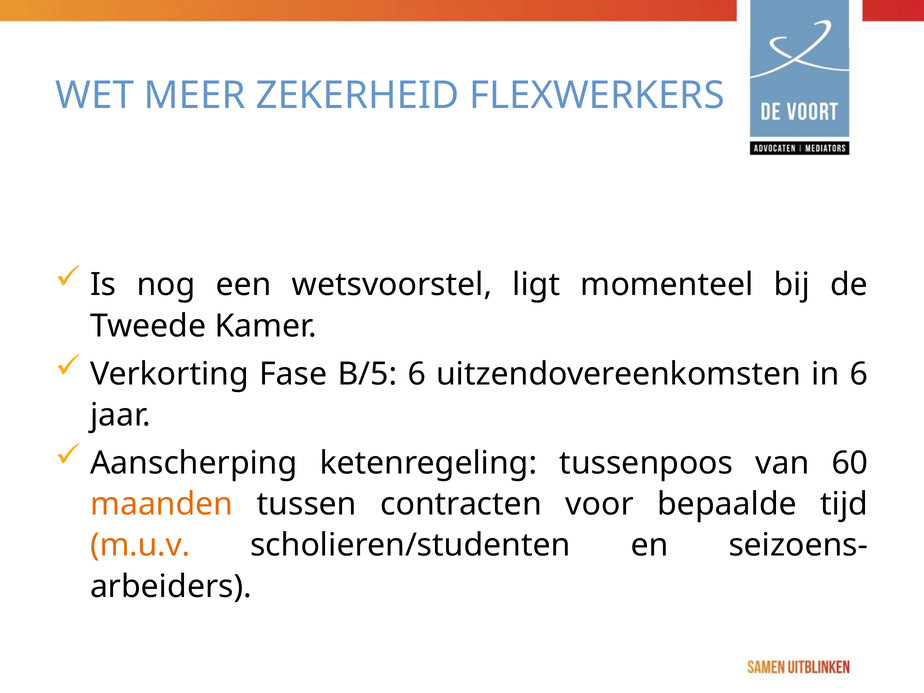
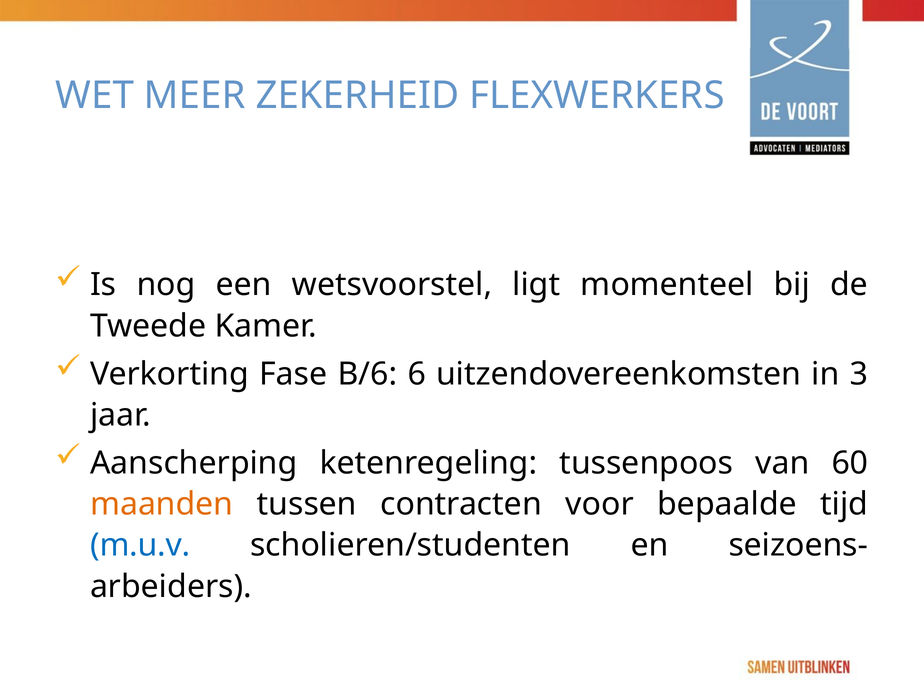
B/5: B/5 -> B/6
in 6: 6 -> 3
m.u.v colour: orange -> blue
